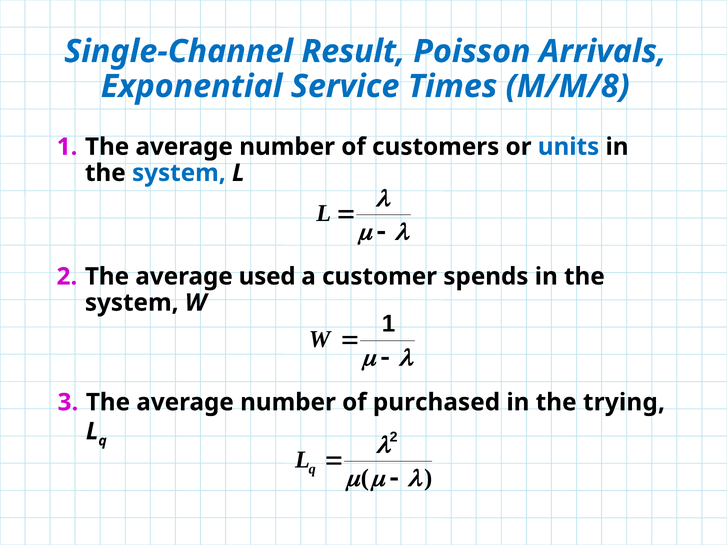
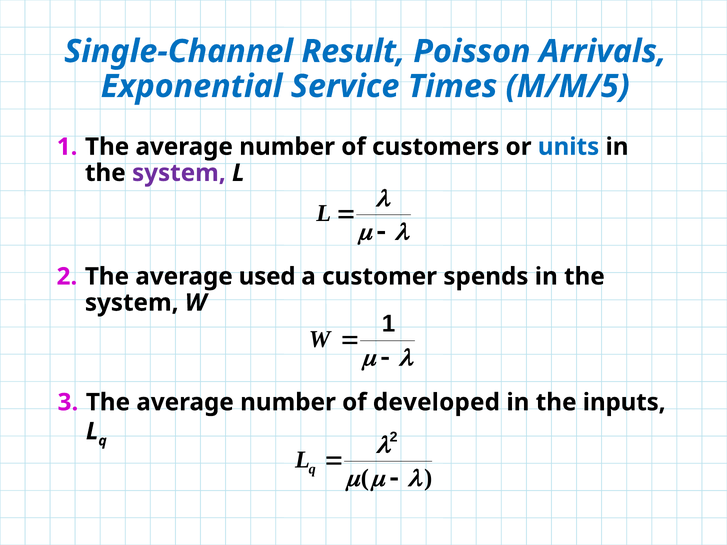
M/M/8: M/M/8 -> M/M/5
system at (179, 173) colour: blue -> purple
purchased: purchased -> developed
trying: trying -> inputs
